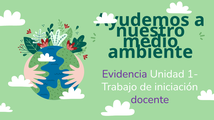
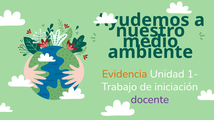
Evidencia colour: purple -> orange
